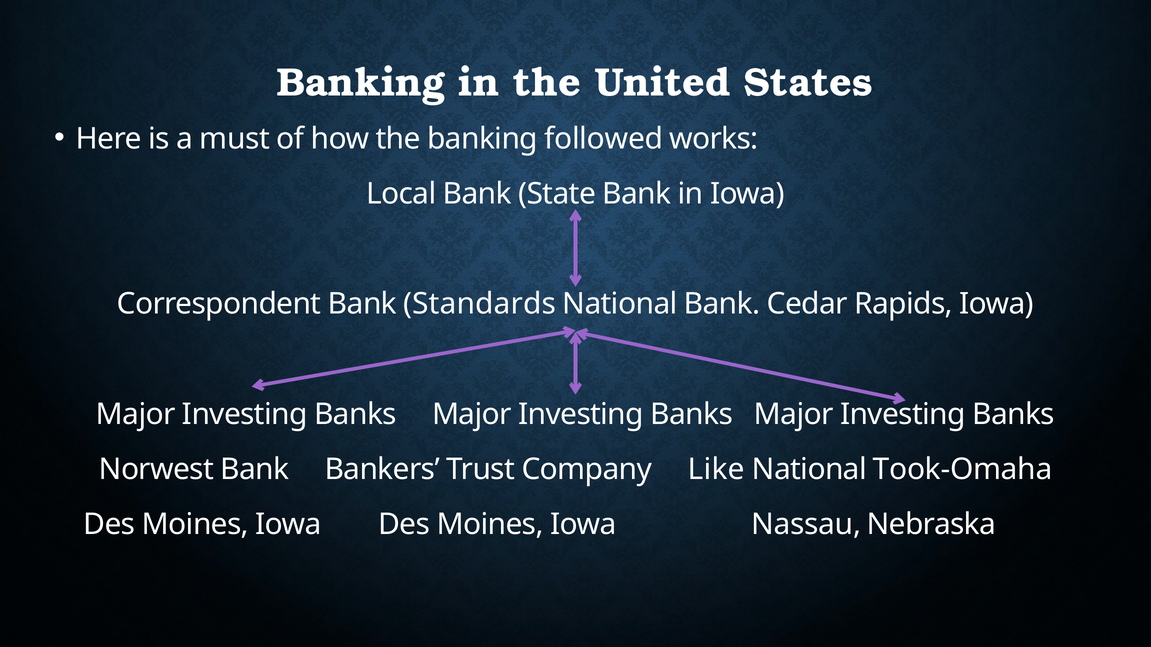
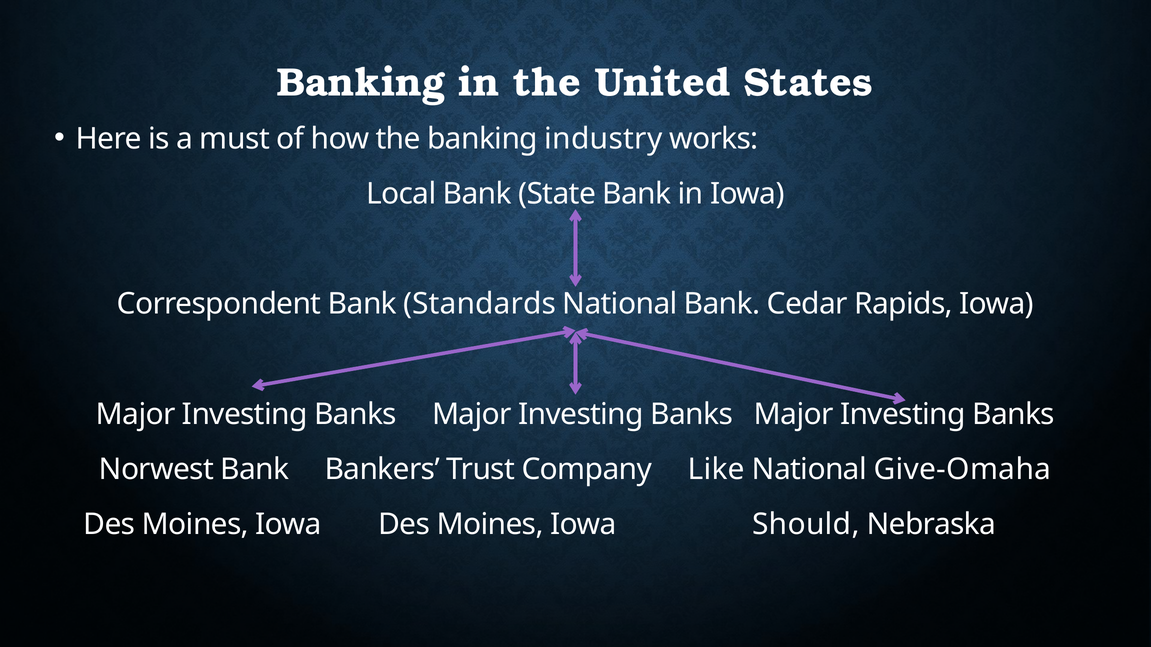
followed: followed -> industry
Took-Omaha: Took-Omaha -> Give-Omaha
Nassau: Nassau -> Should
